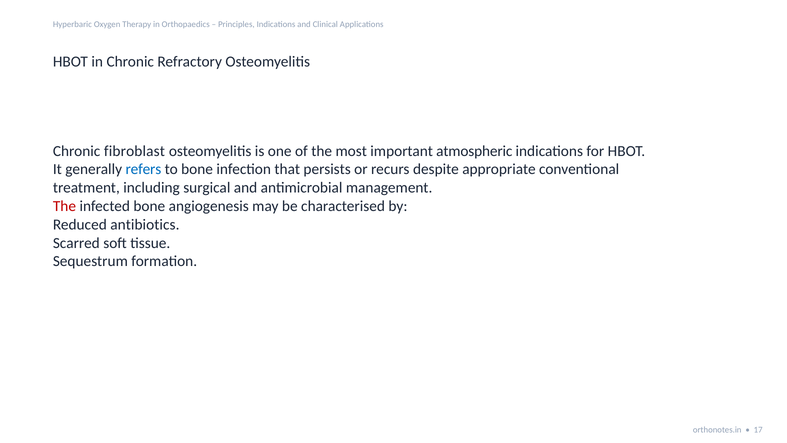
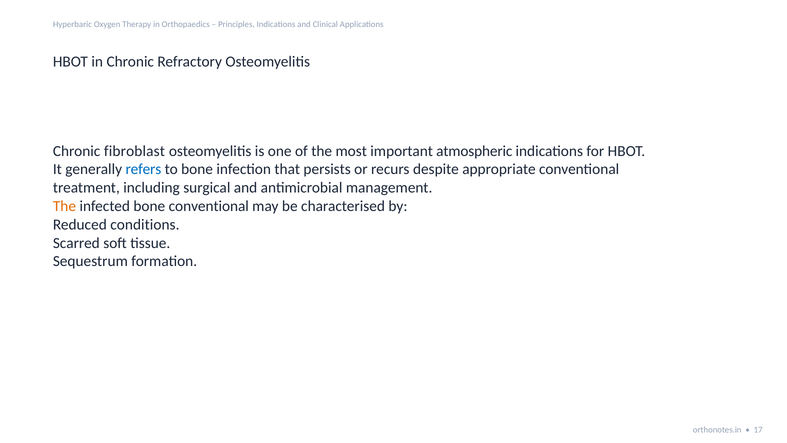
The at (64, 206) colour: red -> orange
bone angiogenesis: angiogenesis -> conventional
antibiotics: antibiotics -> conditions
